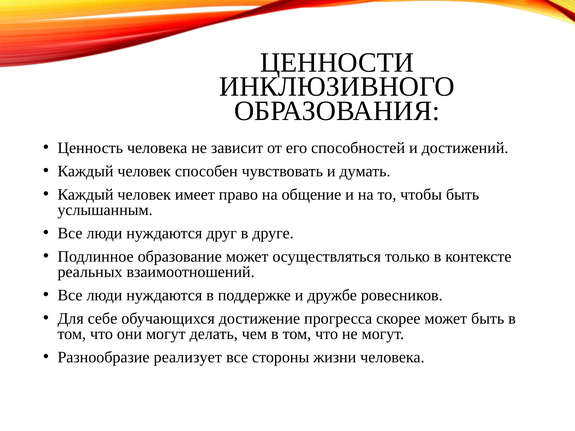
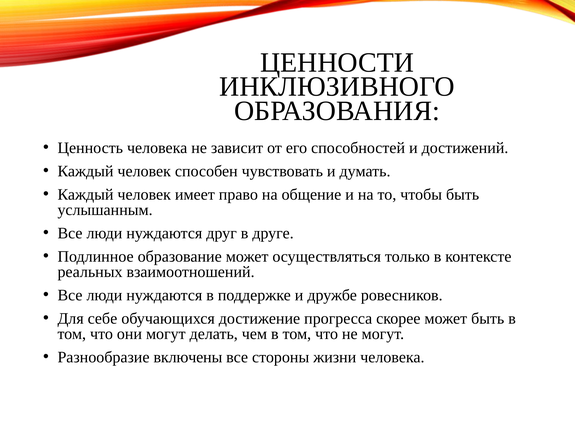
реализует: реализует -> включены
